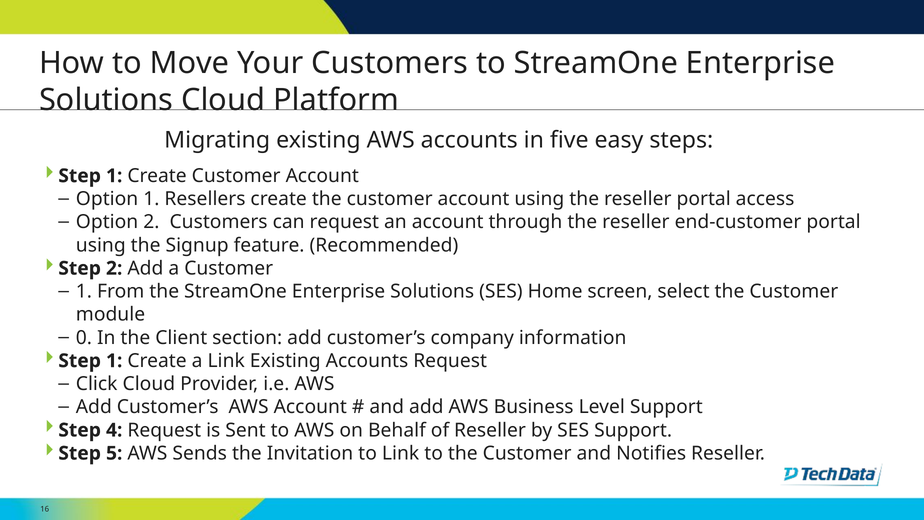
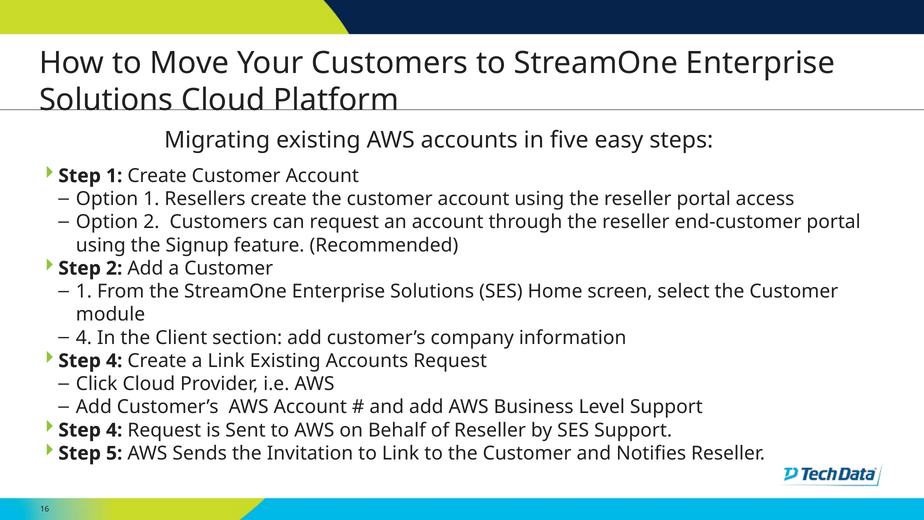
0 at (84, 338): 0 -> 4
1 at (114, 361): 1 -> 4
